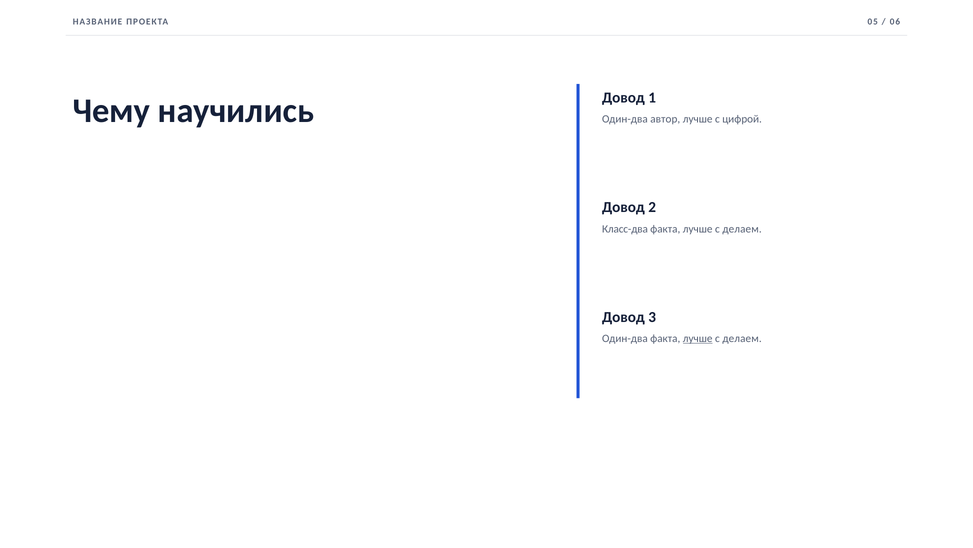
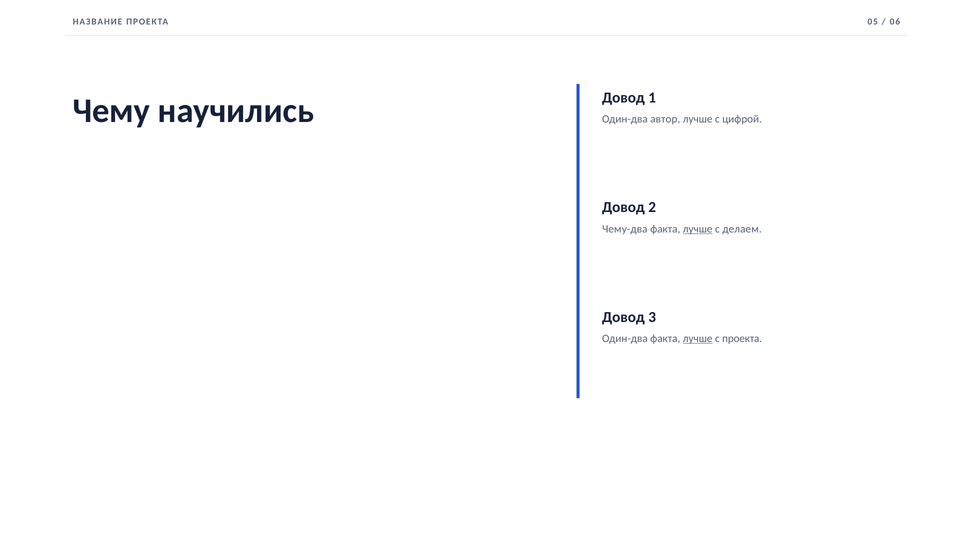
Класс-два: Класс-два -> Чему-два
лучше at (698, 229) underline: none -> present
делаем at (742, 338): делаем -> проекта
